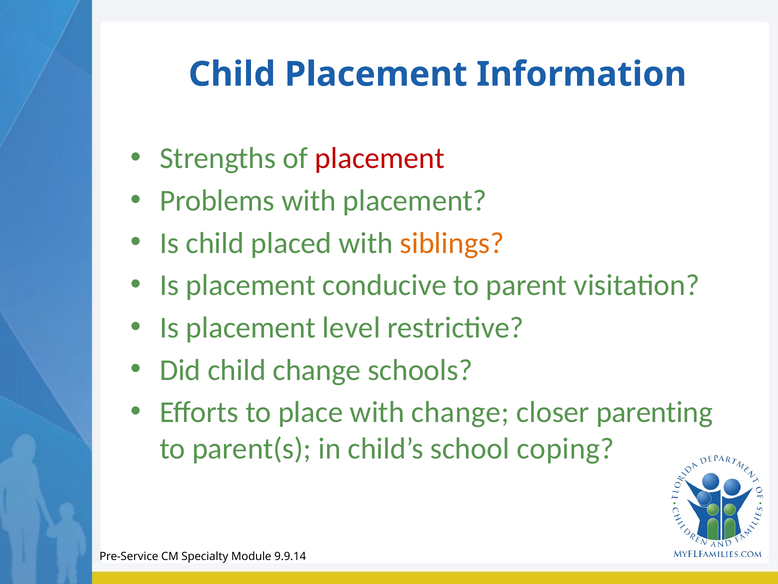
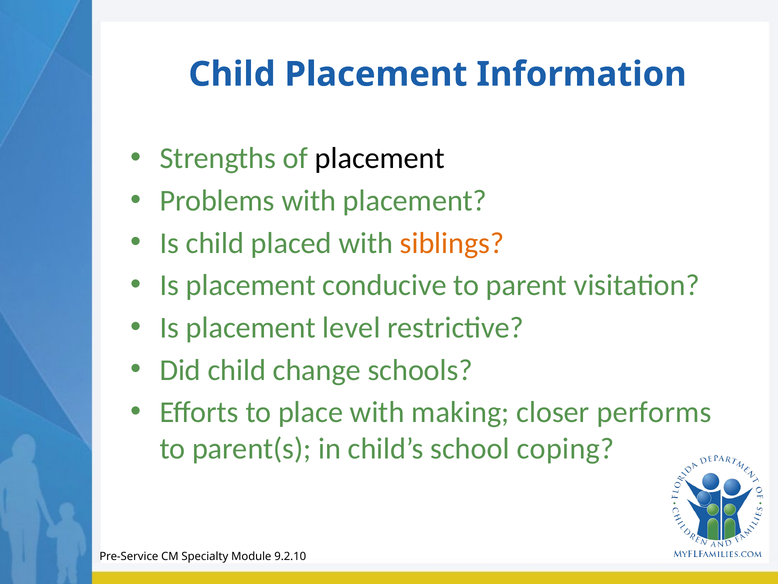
placement at (380, 158) colour: red -> black
with change: change -> making
parenting: parenting -> performs
9.9.14: 9.9.14 -> 9.2.10
